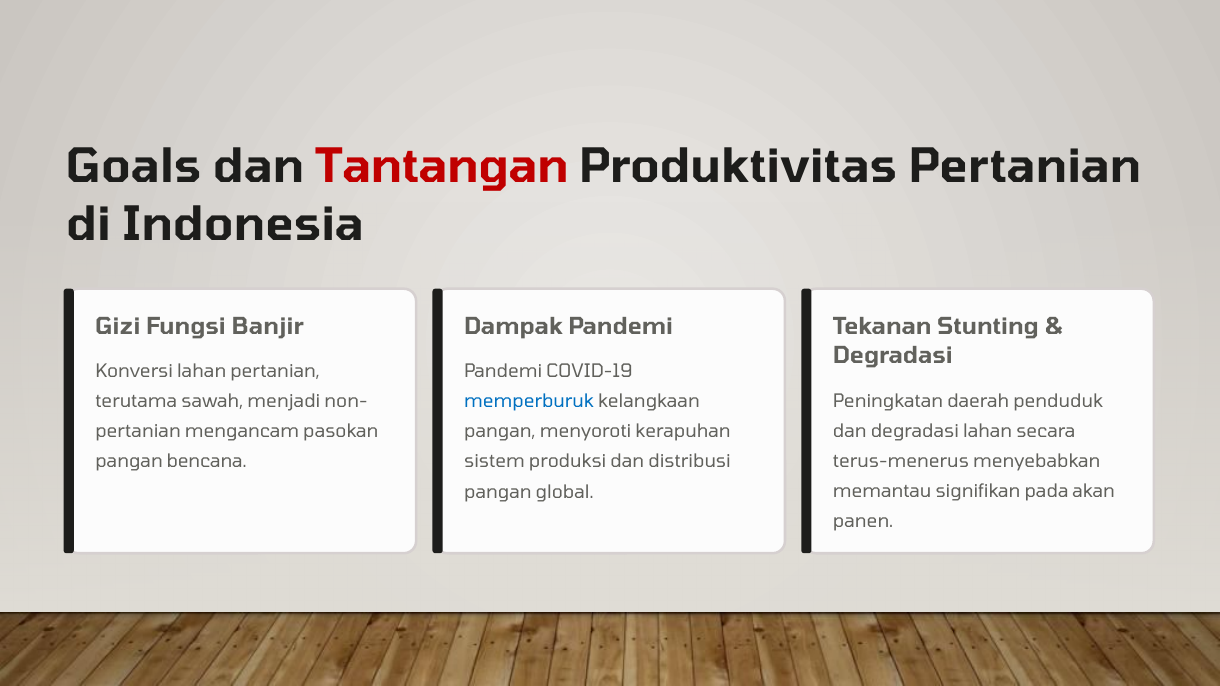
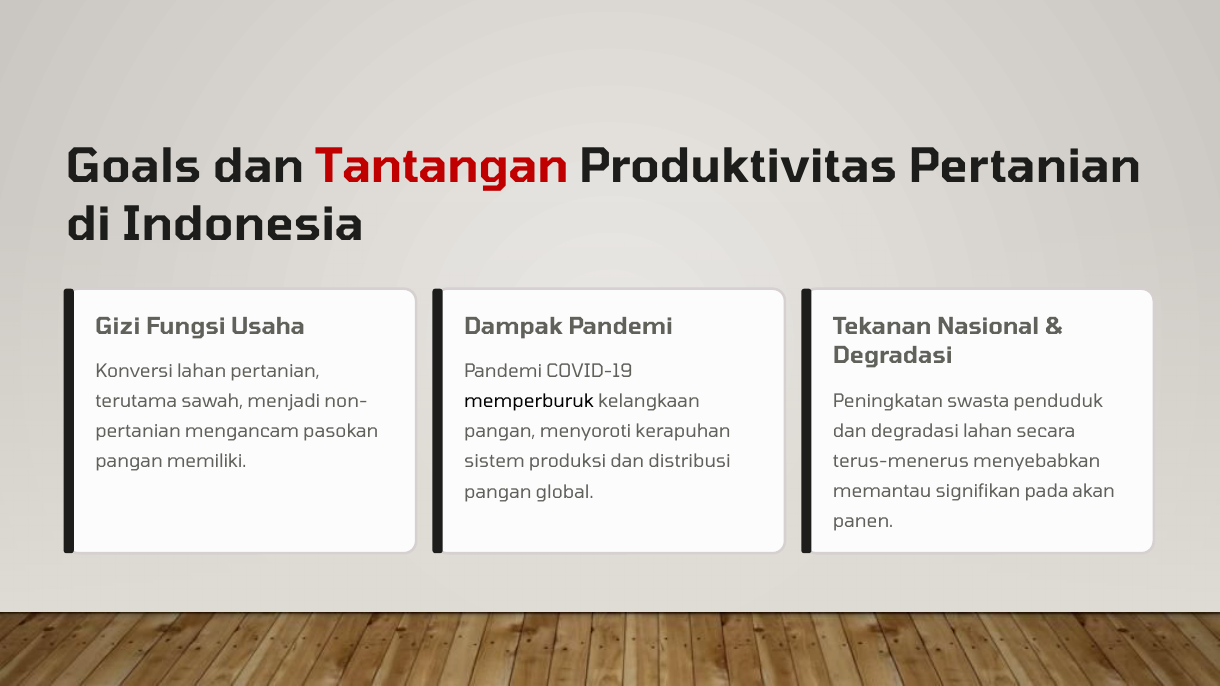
Banjir: Banjir -> Usaha
Stunting: Stunting -> Nasional
daerah: daerah -> swasta
memperburuk colour: blue -> black
bencana: bencana -> memiliki
